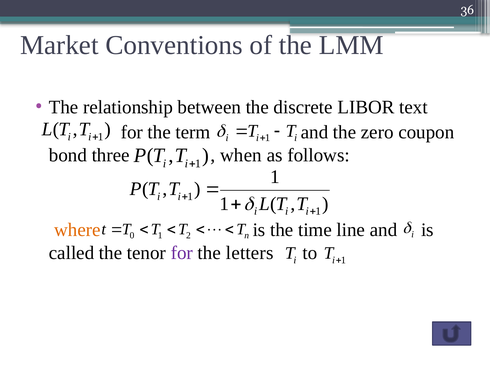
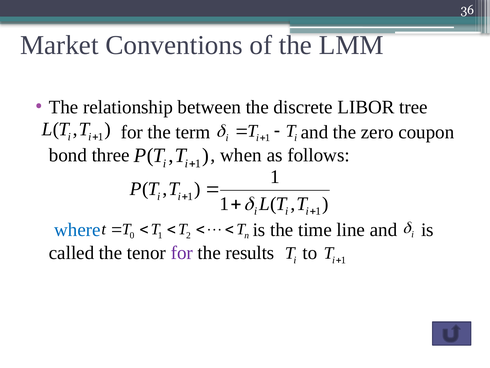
text: text -> tree
where colour: orange -> blue
letters: letters -> results
